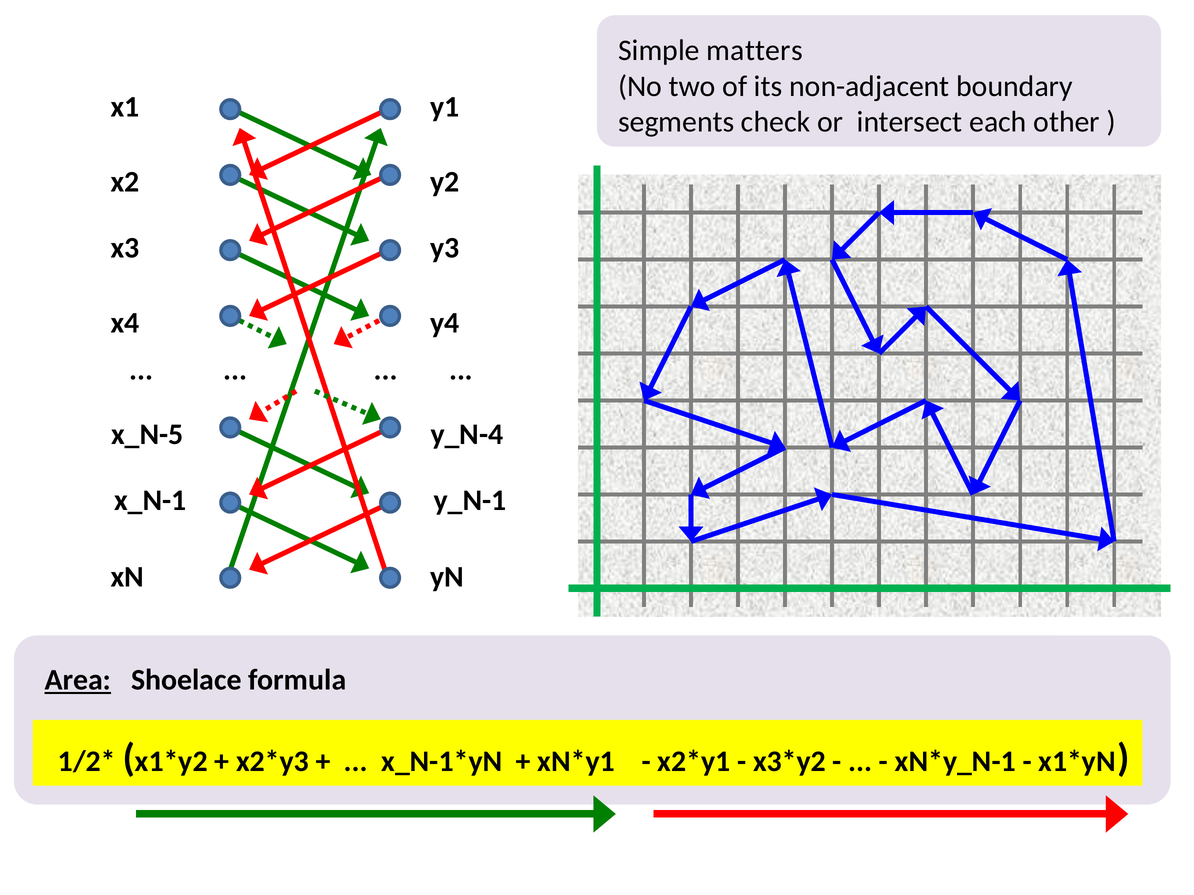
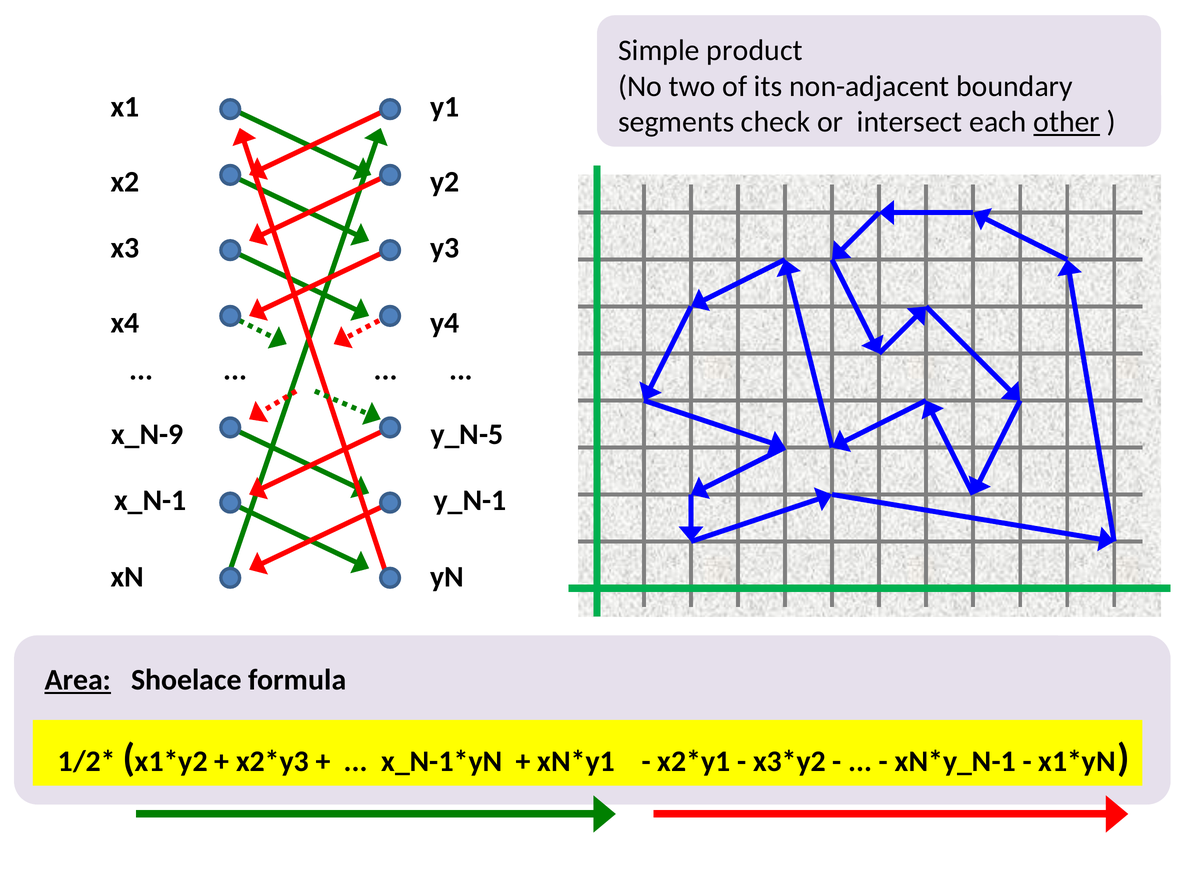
matters: matters -> product
other underline: none -> present
x_N-5: x_N-5 -> x_N-9
y_N-4: y_N-4 -> y_N-5
